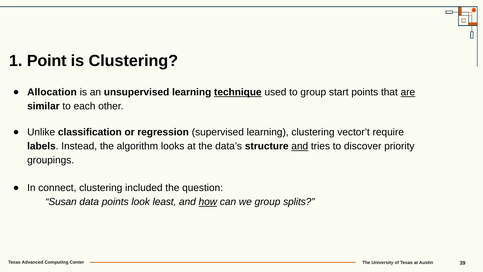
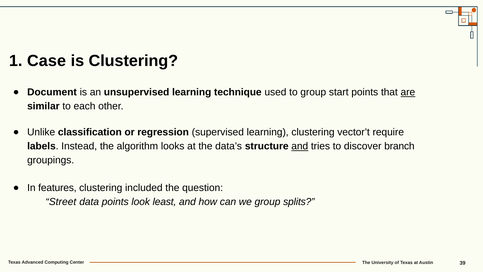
Point: Point -> Case
Allocation: Allocation -> Document
technique underline: present -> none
priority: priority -> branch
connect: connect -> features
Susan: Susan -> Street
how underline: present -> none
